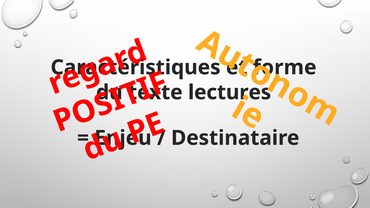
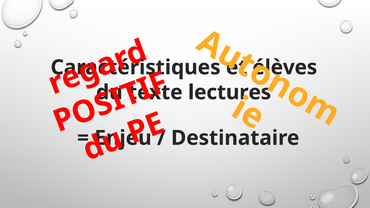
forme: forme -> élèves
